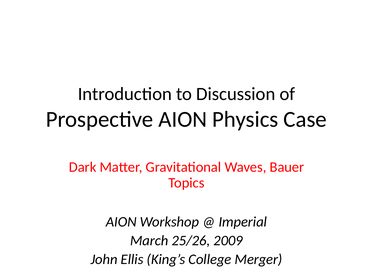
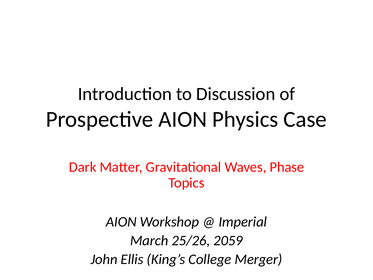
Bauer: Bauer -> Phase
2009: 2009 -> 2059
